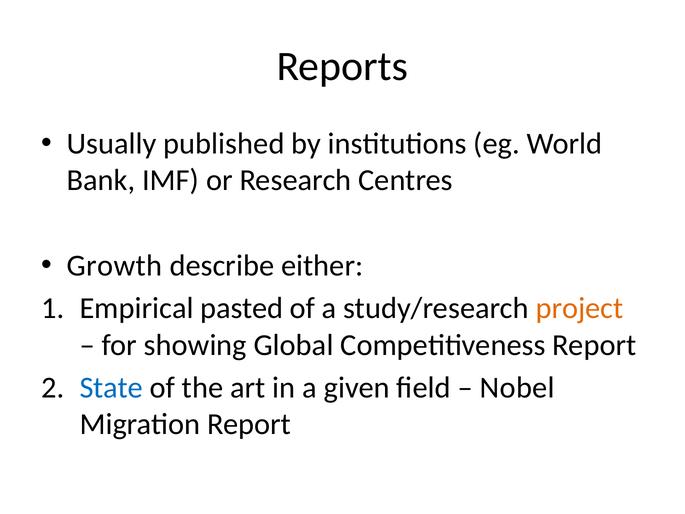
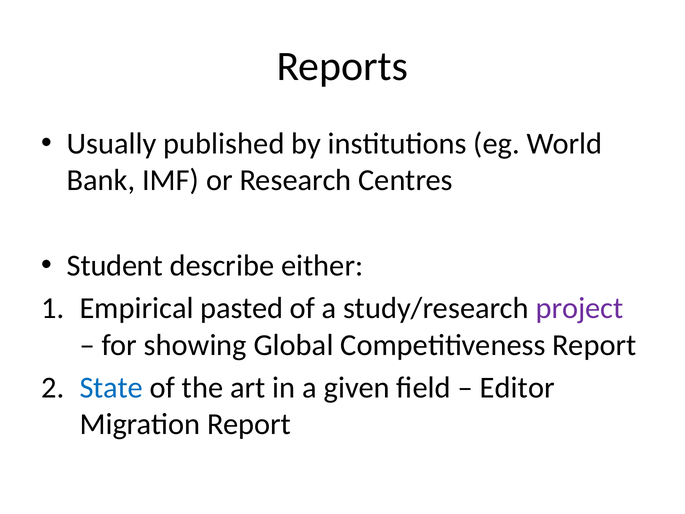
Growth: Growth -> Student
project colour: orange -> purple
Nobel: Nobel -> Editor
